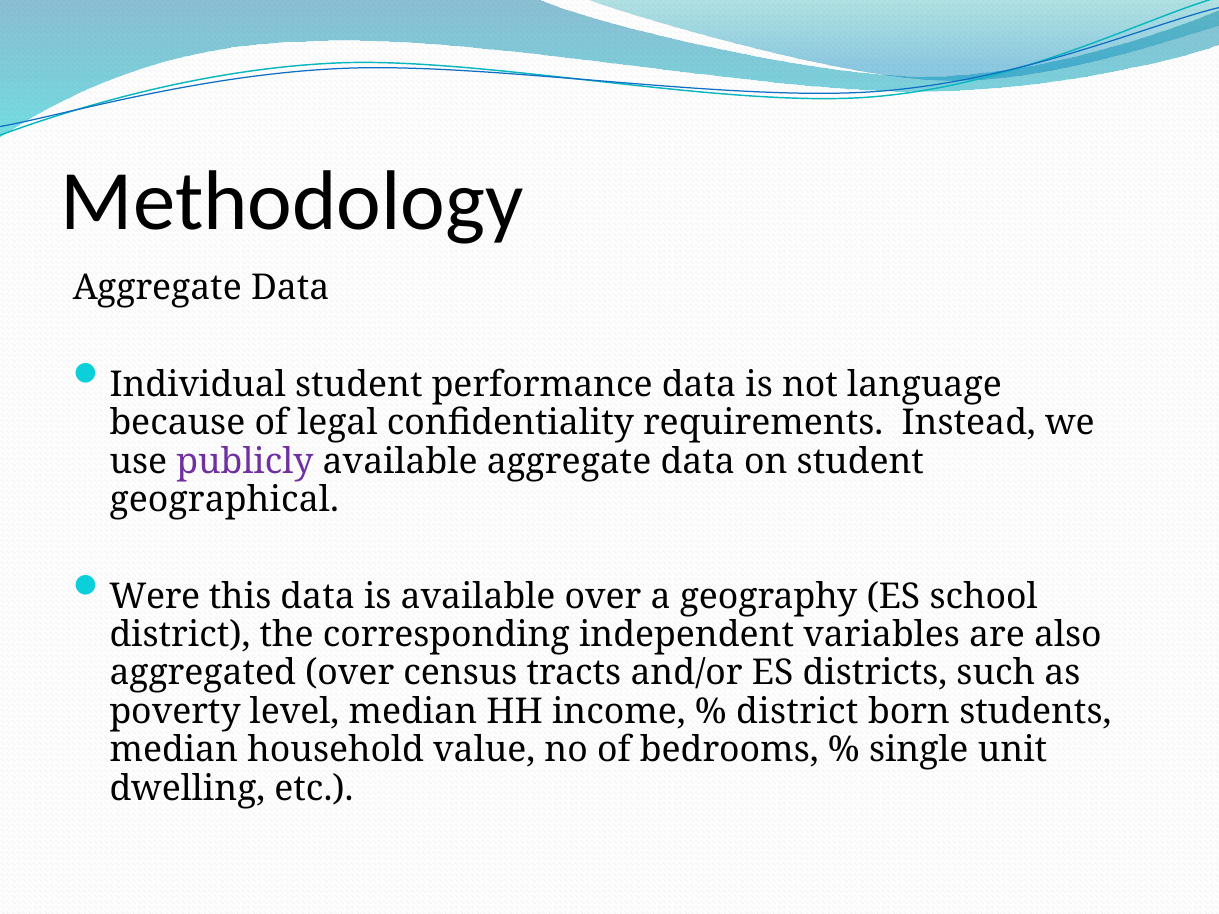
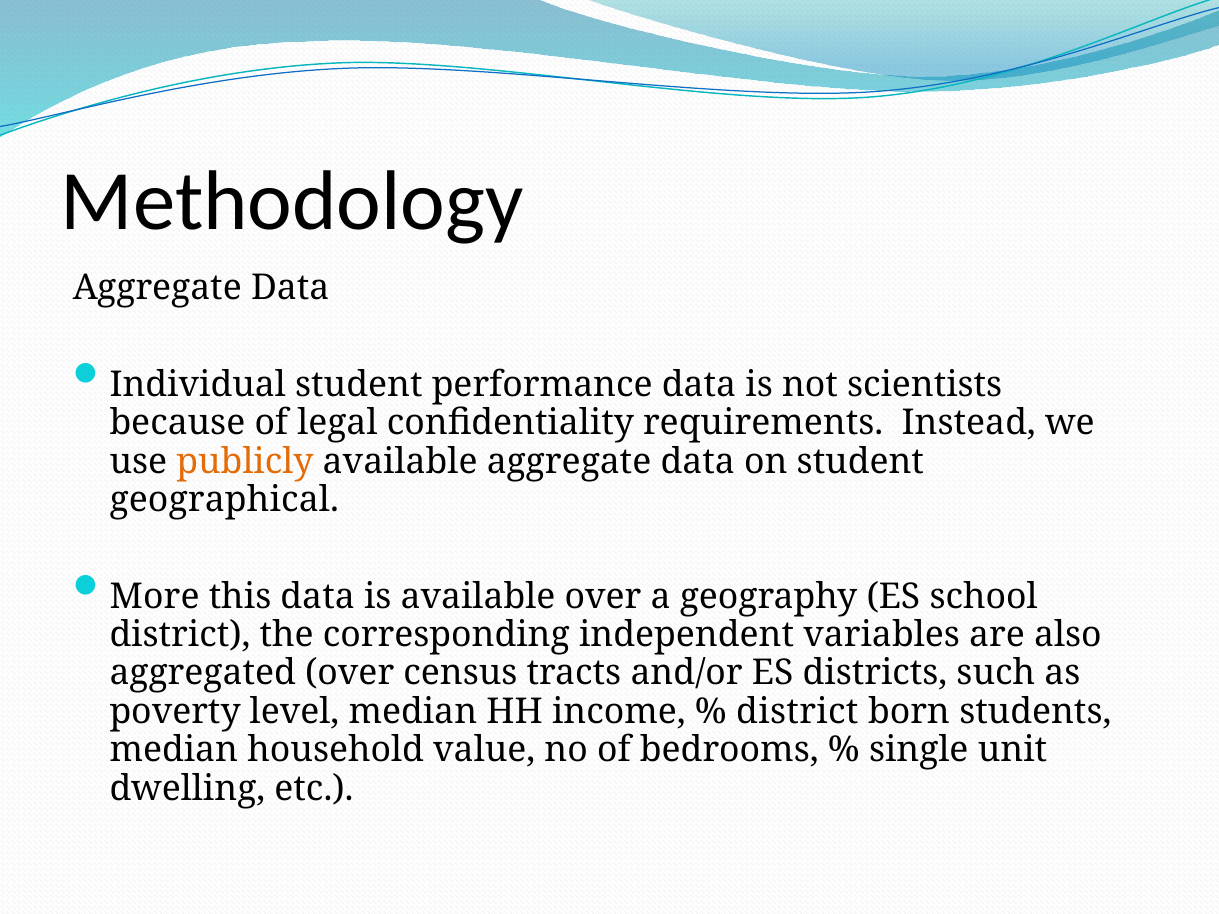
language: language -> scientists
publicly colour: purple -> orange
Were: Were -> More
